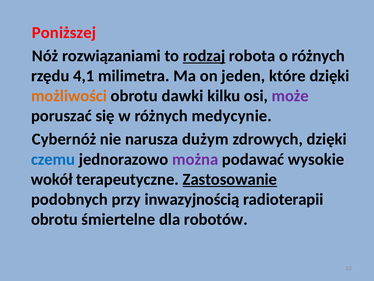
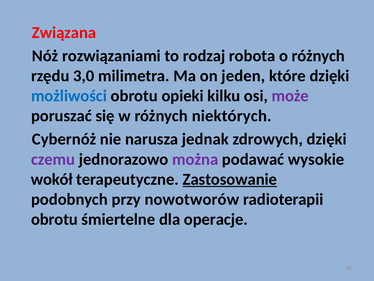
Poniższej: Poniższej -> Związana
rodzaj underline: present -> none
4,1: 4,1 -> 3,0
możliwości colour: orange -> blue
dawki: dawki -> opieki
medycynie: medycynie -> niektórych
dużym: dużym -> jednak
czemu colour: blue -> purple
inwazyjnością: inwazyjnością -> nowotworów
robotów: robotów -> operacje
